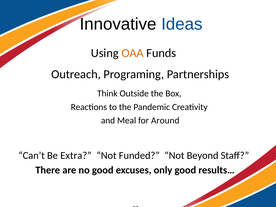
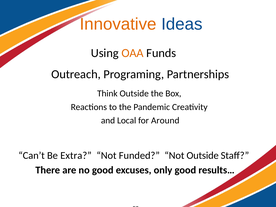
Innovative colour: black -> orange
Meal: Meal -> Local
Not Beyond: Beyond -> Outside
